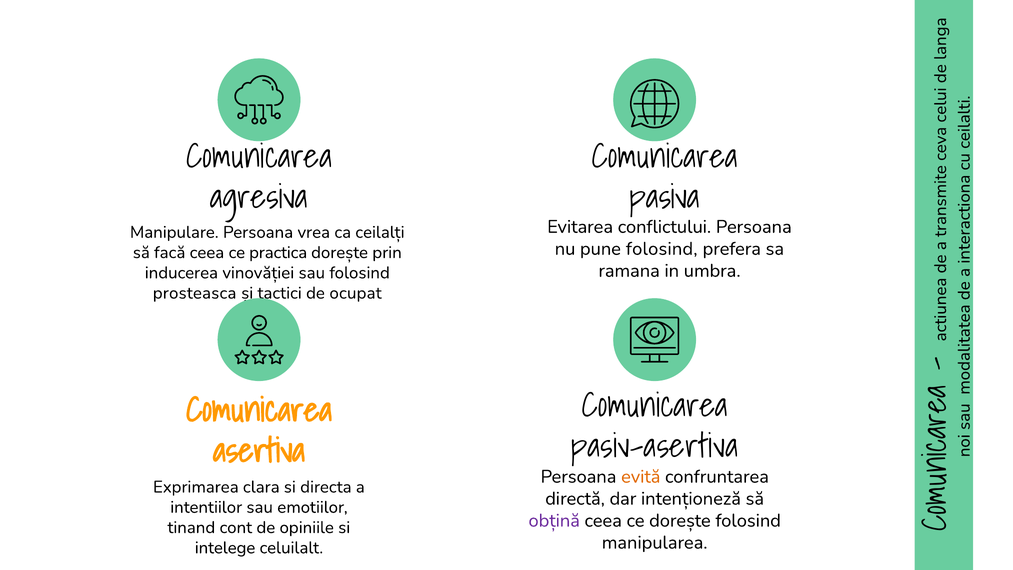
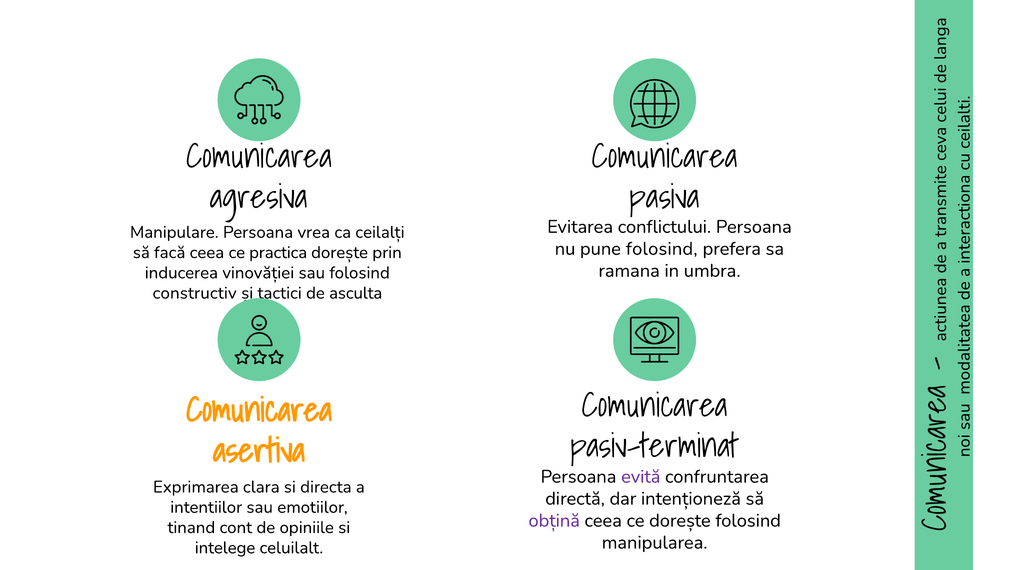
prosteasca: prosteasca -> constructiv
ocupat: ocupat -> asculta
pasiv-asertiva: pasiv-asertiva -> pasiv-terminat
evită colour: orange -> purple
